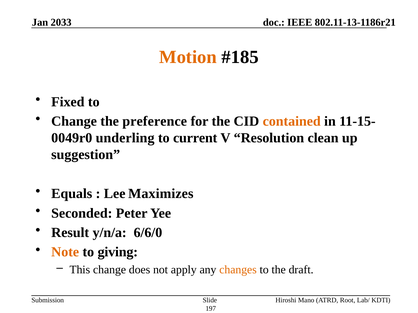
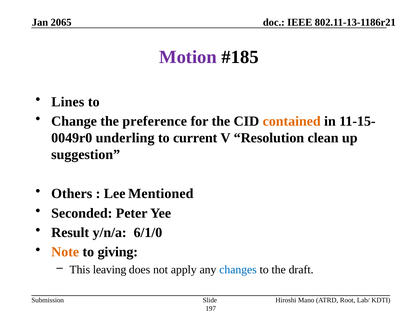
2033: 2033 -> 2065
Motion colour: orange -> purple
Fixed: Fixed -> Lines
Equals: Equals -> Others
Maximizes: Maximizes -> Mentioned
6/6/0: 6/6/0 -> 6/1/0
This change: change -> leaving
changes colour: orange -> blue
